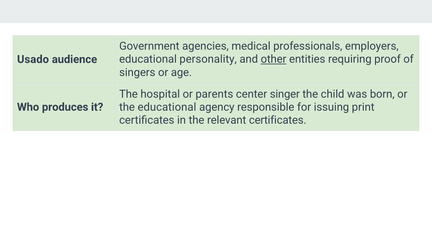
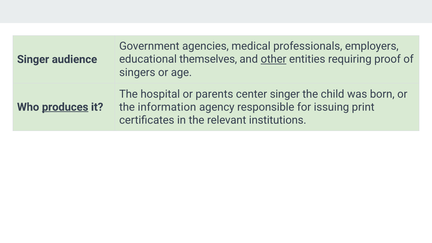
personality: personality -> themselves
Usado at (33, 59): Usado -> Singer
the educational: educational -> information
produces underline: none -> present
relevant certificates: certificates -> institutions
